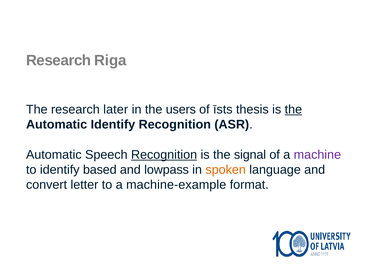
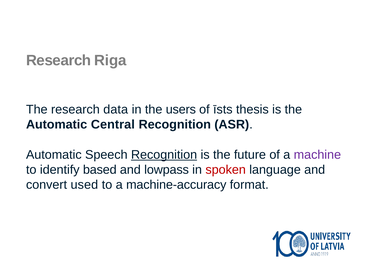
later: later -> data
the at (293, 110) underline: present -> none
Automatic Identify: Identify -> Central
signal: signal -> future
spoken colour: orange -> red
letter: letter -> used
machine-example: machine-example -> machine-accuracy
